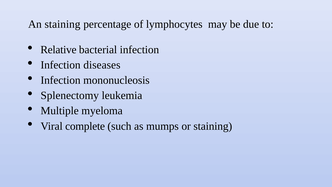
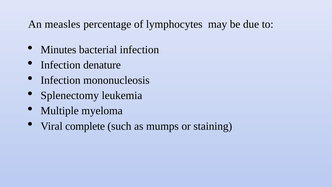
An staining: staining -> measles
Relative: Relative -> Minutes
diseases: diseases -> denature
